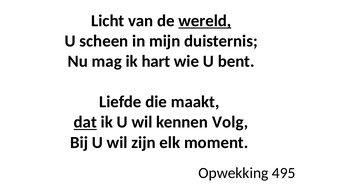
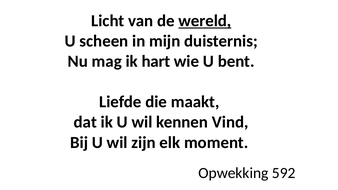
dat underline: present -> none
Volg: Volg -> Vind
495: 495 -> 592
